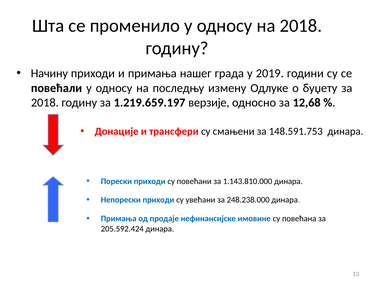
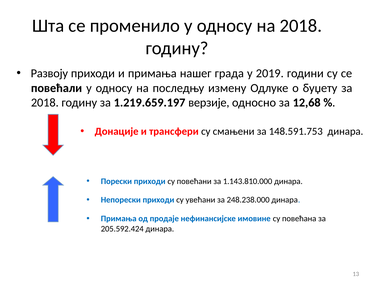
Начину: Начину -> Развоју
